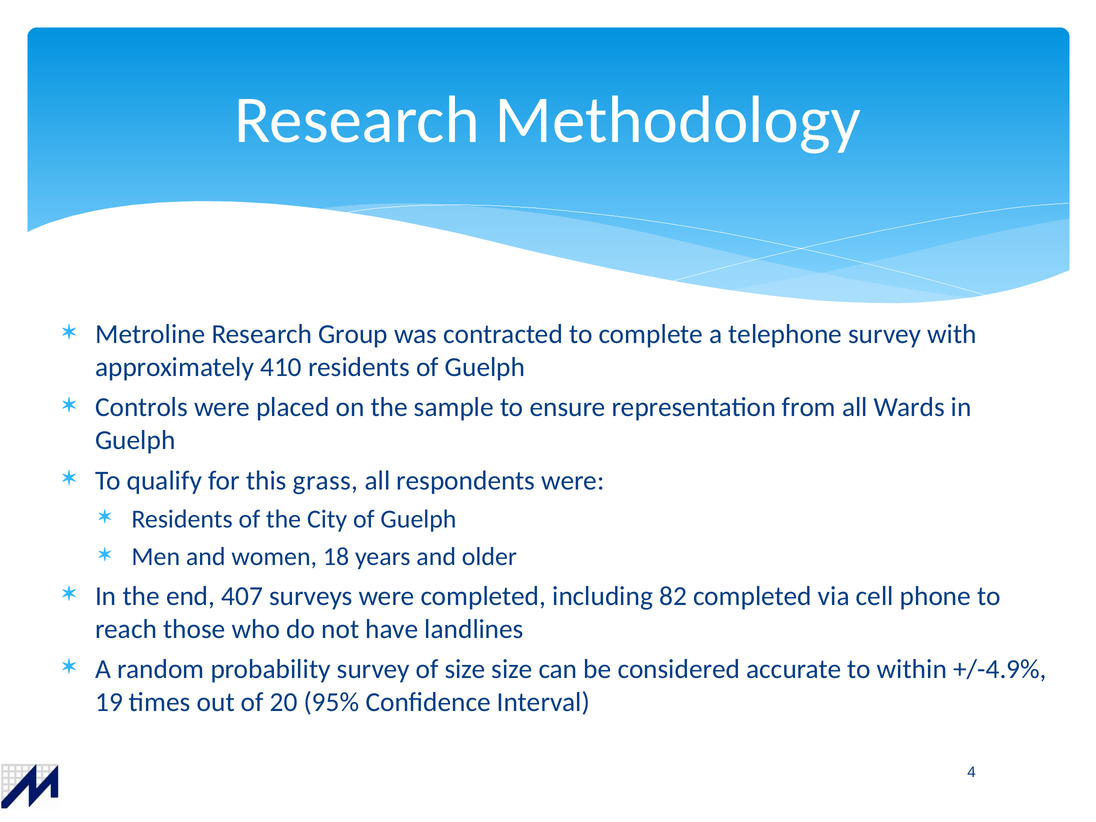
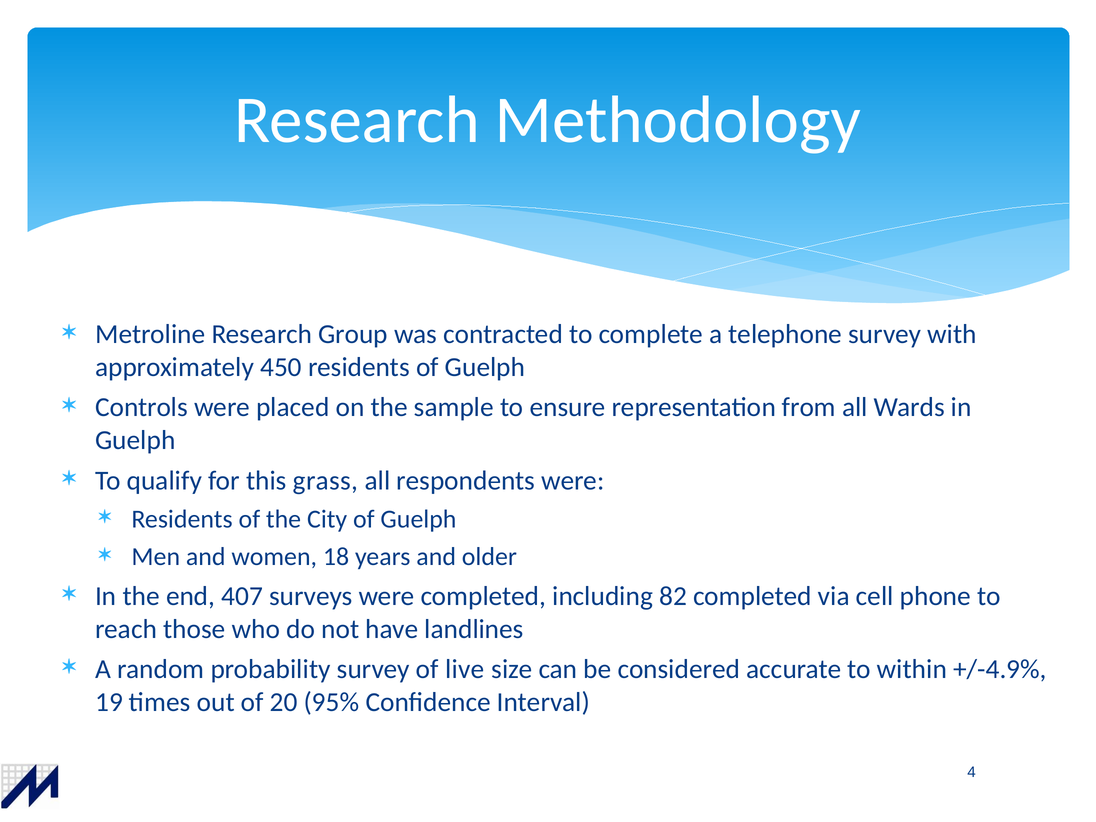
410: 410 -> 450
of size: size -> live
